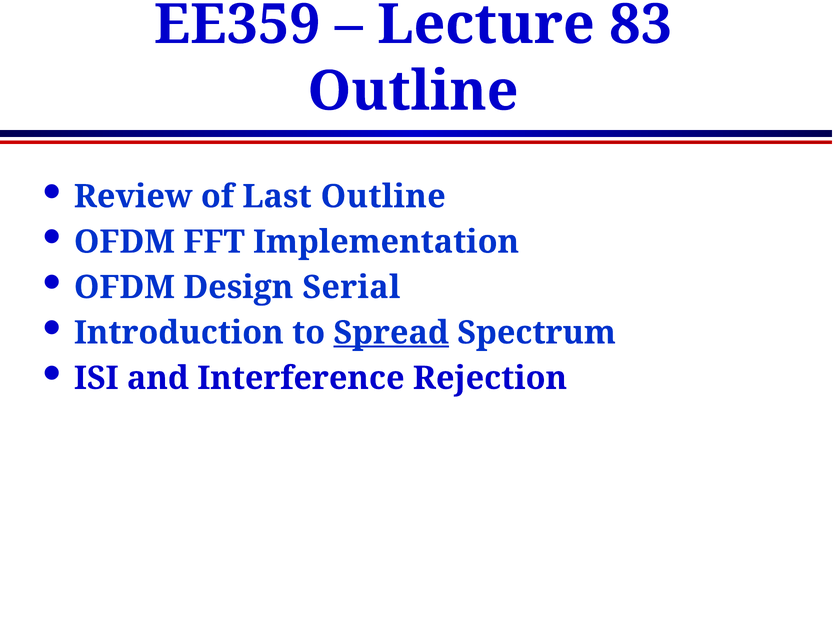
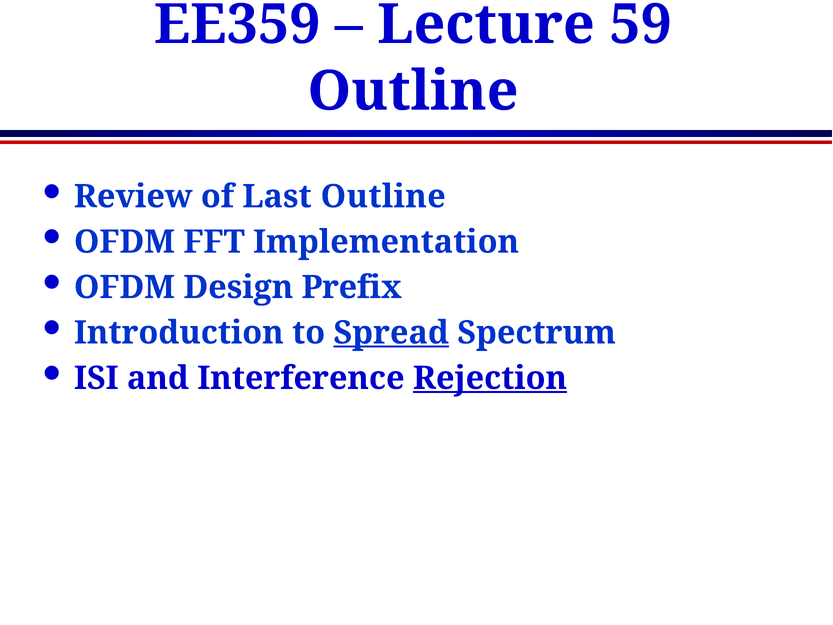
83: 83 -> 59
Serial: Serial -> Prefix
Rejection underline: none -> present
